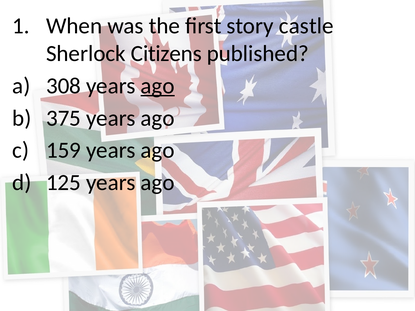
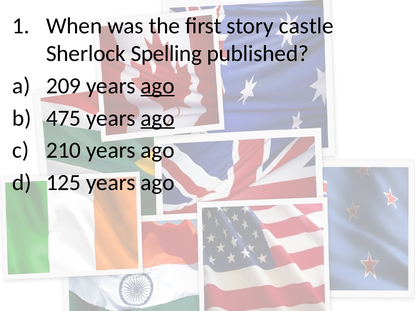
Citizens: Citizens -> Spelling
308: 308 -> 209
375: 375 -> 475
ago at (158, 118) underline: none -> present
159: 159 -> 210
